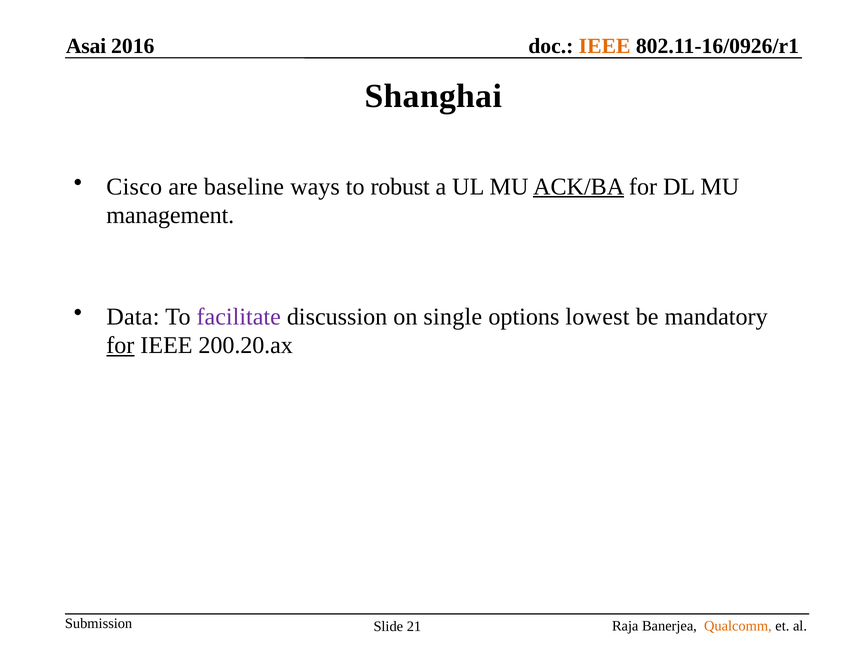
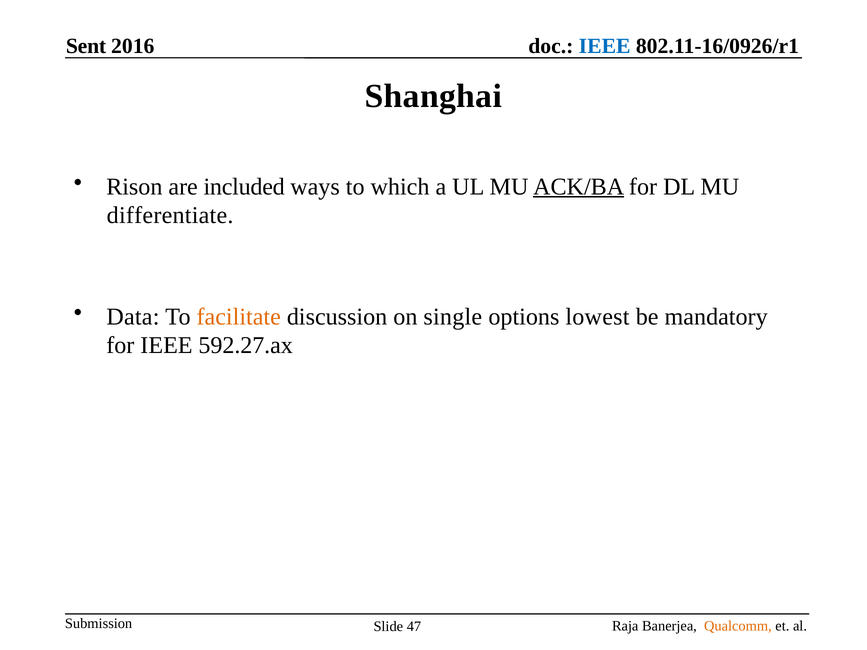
Asai: Asai -> Sent
IEEE at (605, 46) colour: orange -> blue
Cisco: Cisco -> Rison
baseline: baseline -> included
robust: robust -> which
management: management -> differentiate
facilitate colour: purple -> orange
for at (120, 346) underline: present -> none
200.20.ax: 200.20.ax -> 592.27.ax
21: 21 -> 47
